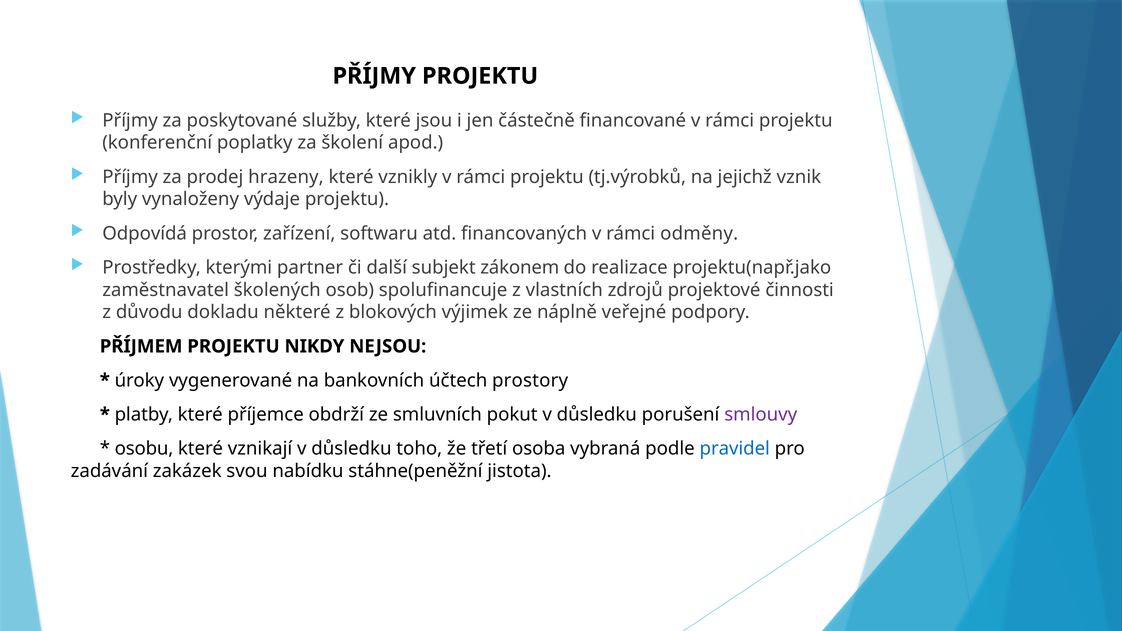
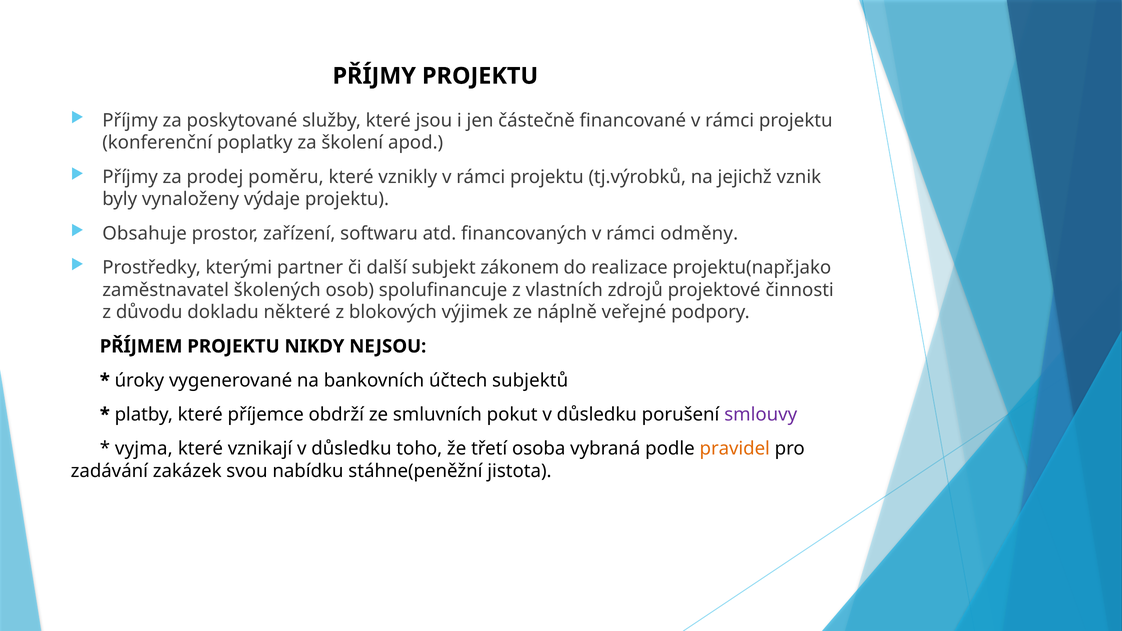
hrazeny: hrazeny -> poměru
Odpovídá: Odpovídá -> Obsahuje
prostory: prostory -> subjektů
osobu: osobu -> vyjma
pravidel colour: blue -> orange
